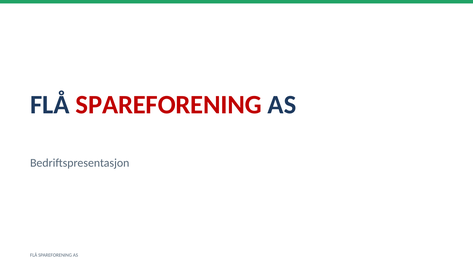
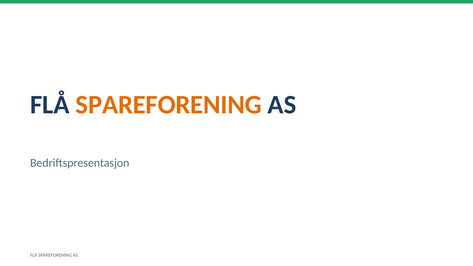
SPAREFORENING at (169, 105) colour: red -> orange
